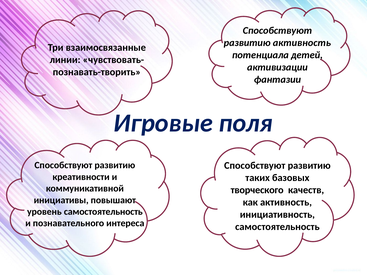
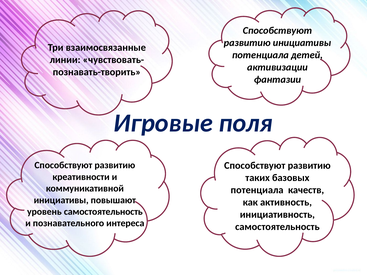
развитию активность: активность -> инициативы
творческого at (257, 190): творческого -> потенциала
